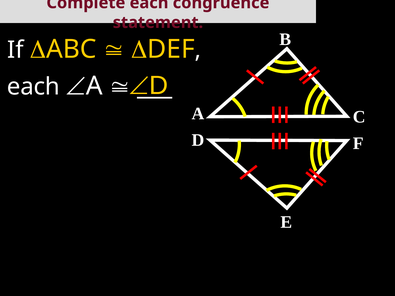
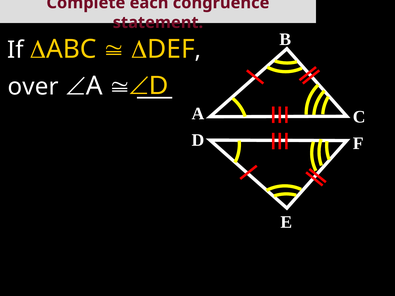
each at (33, 87): each -> over
